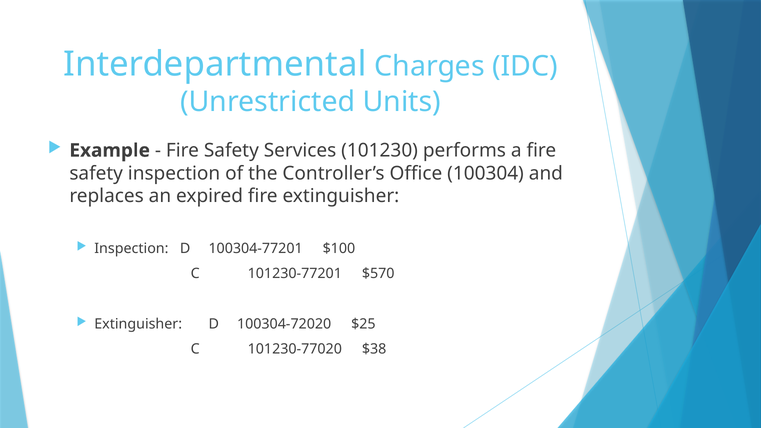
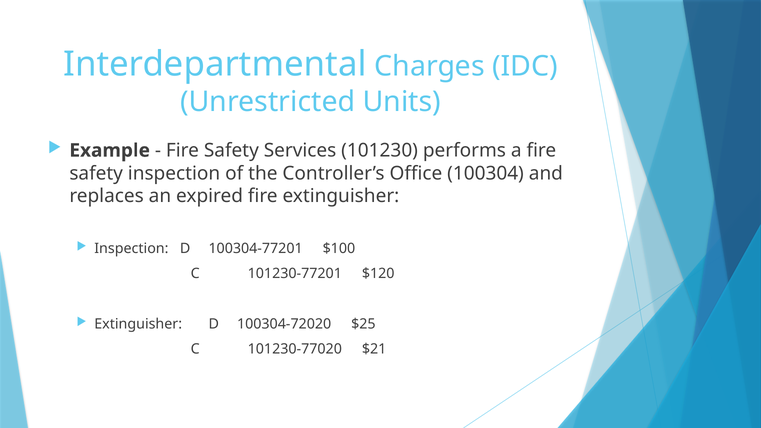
$570: $570 -> $120
$38: $38 -> $21
